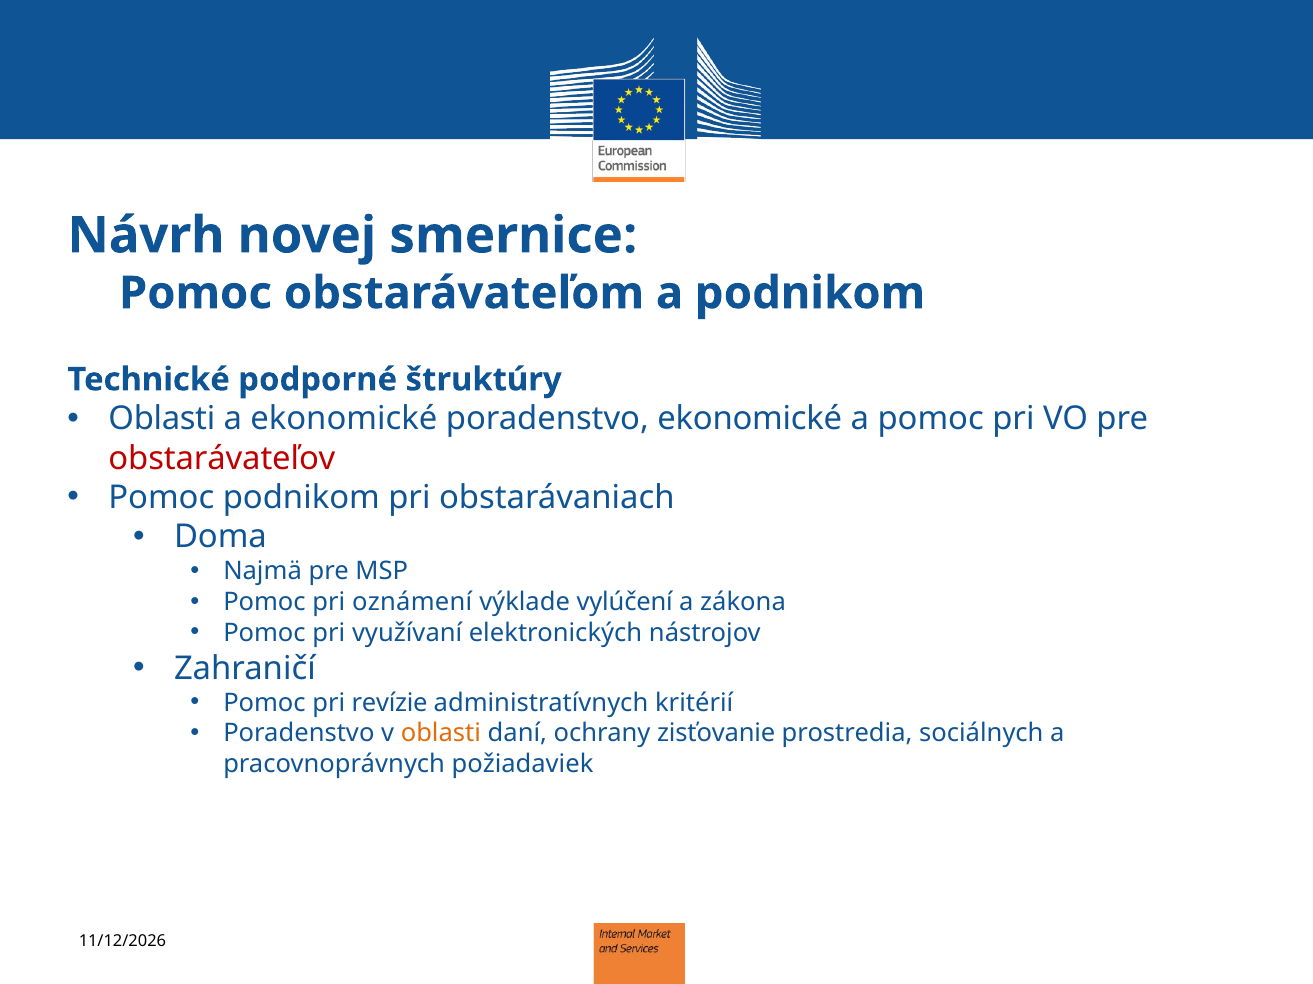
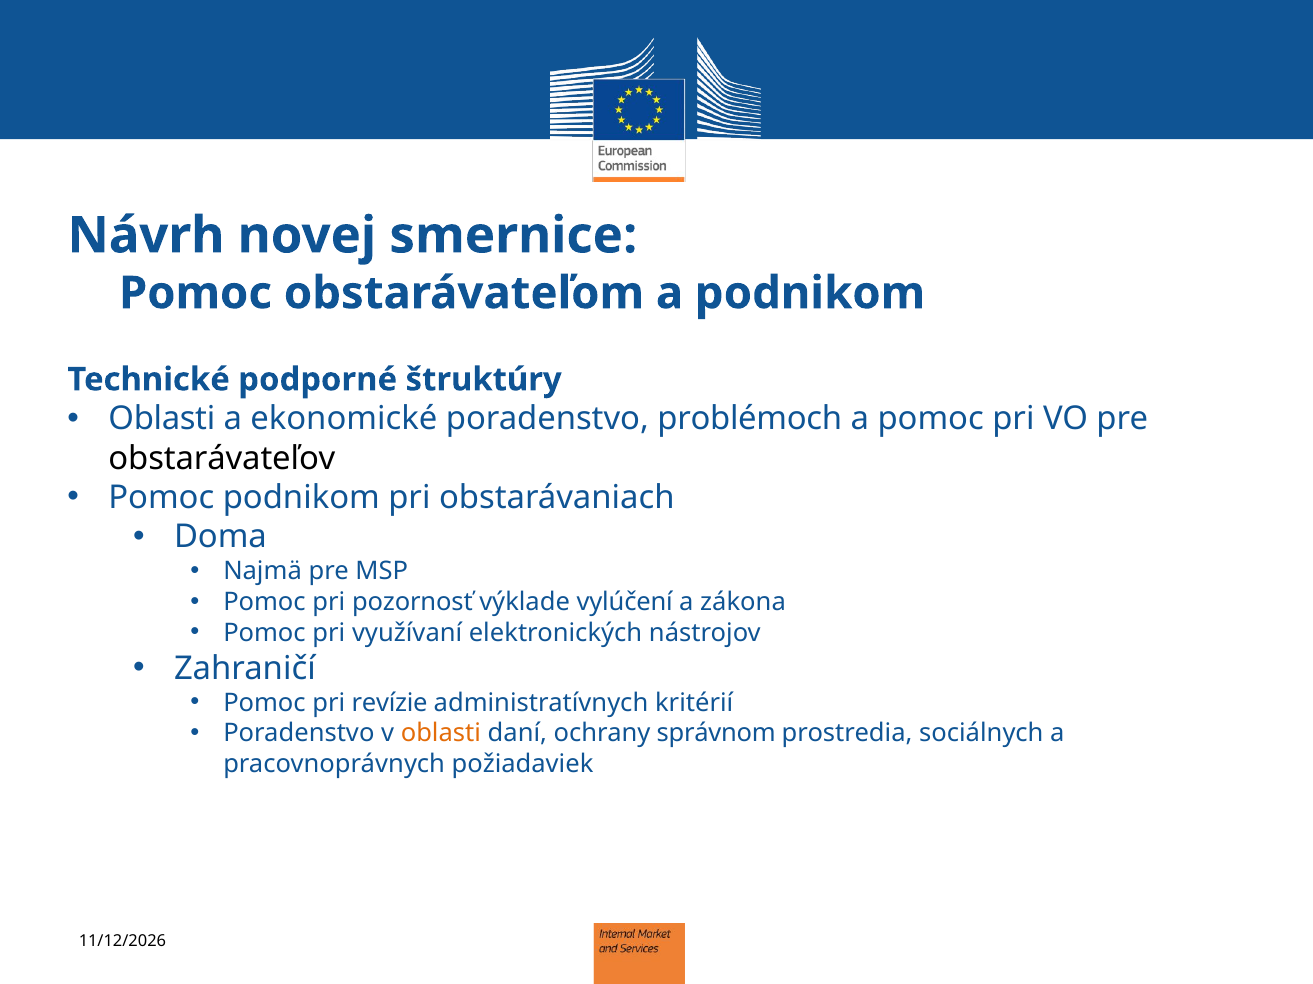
poradenstvo ekonomické: ekonomické -> problémoch
obstarávateľov colour: red -> black
oznámení: oznámení -> pozornosť
zisťovanie: zisťovanie -> správnom
